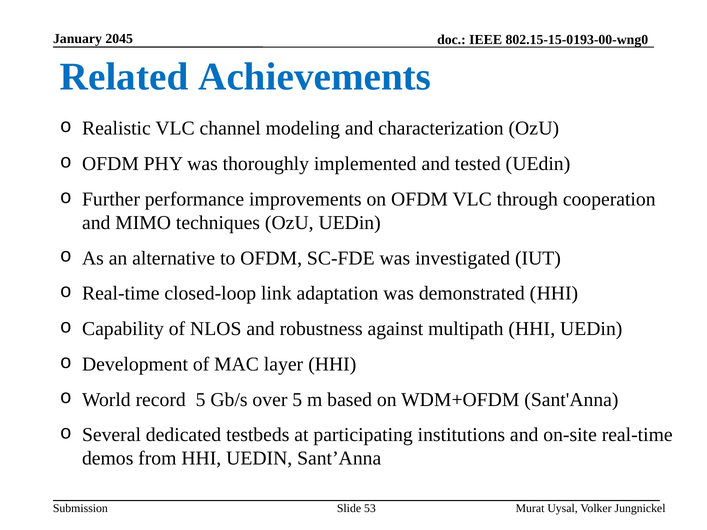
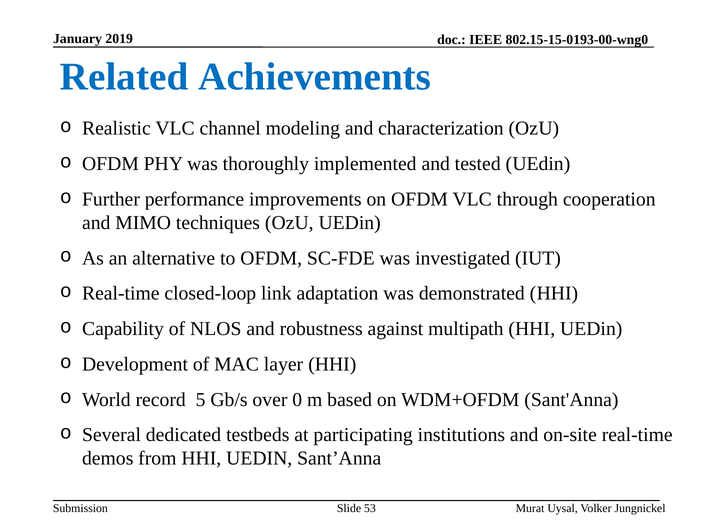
2045: 2045 -> 2019
over 5: 5 -> 0
